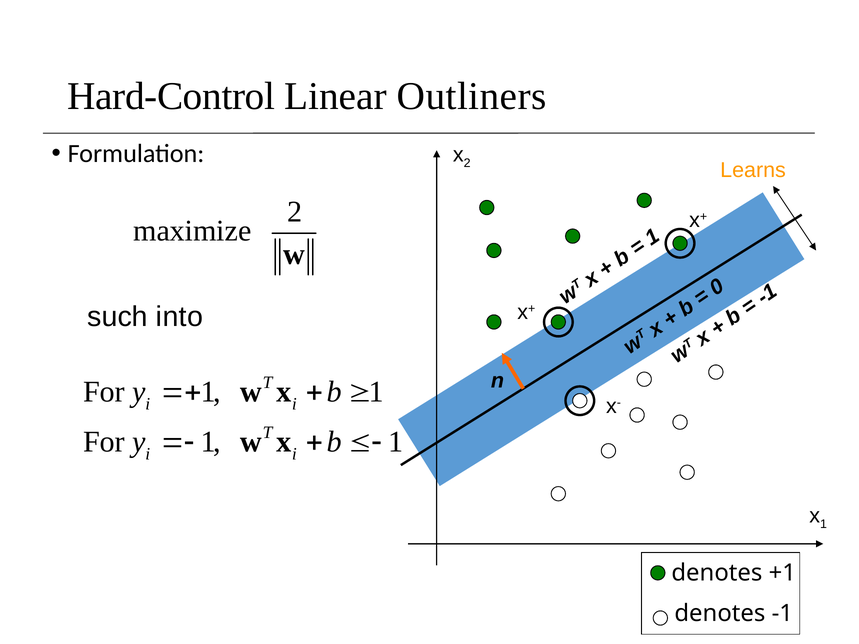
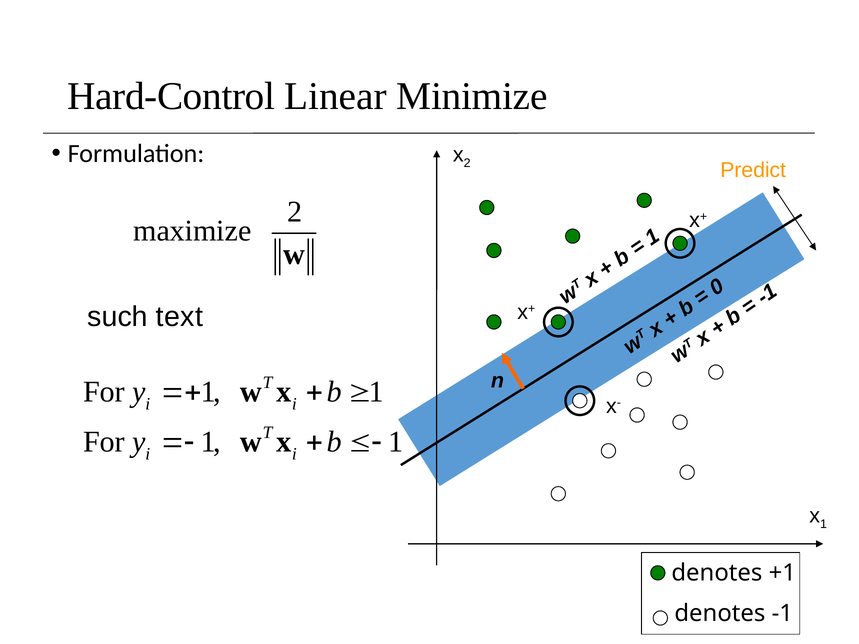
Outliners: Outliners -> Minimize
Learns: Learns -> Predict
into: into -> text
